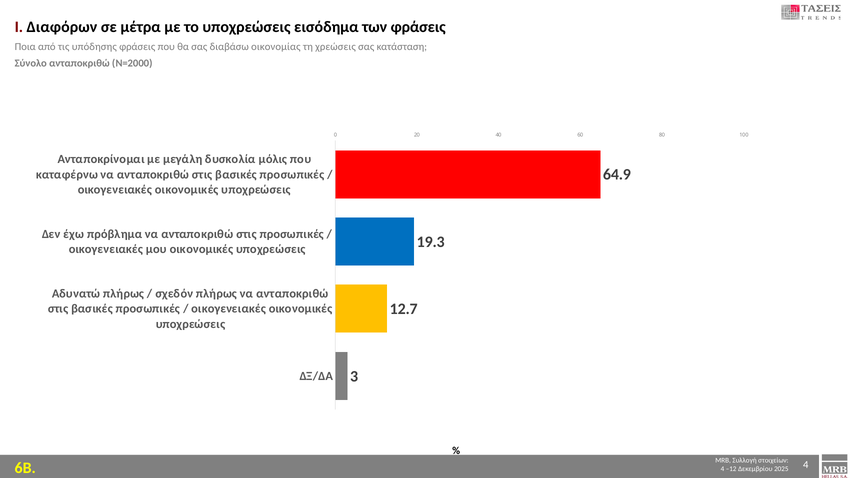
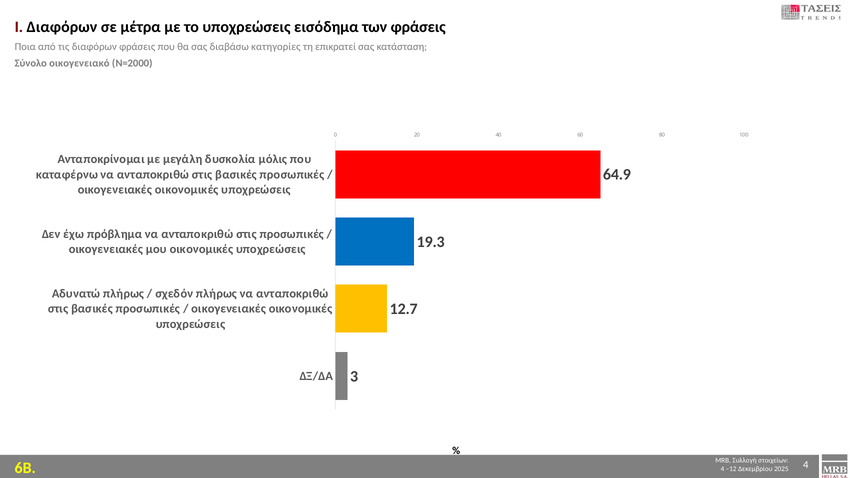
τις υπόδησης: υπόδησης -> διαφόρων
οικονομίας: οικονομίας -> κατηγορίες
χρεώσεις: χρεώσεις -> επικρατεί
Σύνολο ανταποκριθώ: ανταποκριθώ -> οικογενειακό
